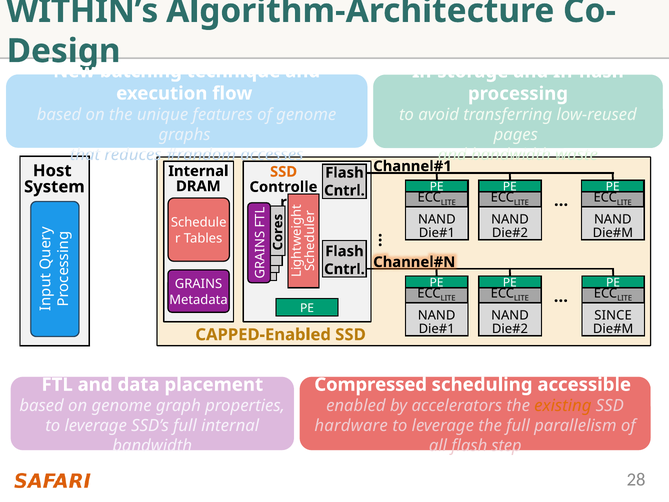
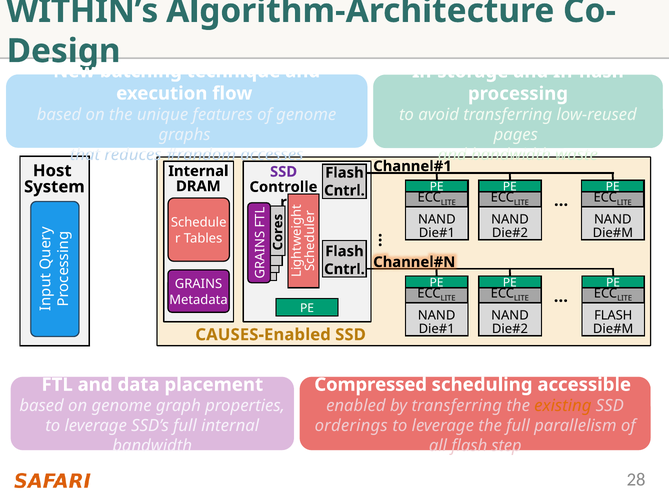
SSD at (284, 172) colour: orange -> purple
SINCE at (613, 315): SINCE -> FLASH
CAPPED-Enabled: CAPPED-Enabled -> CAUSES-Enabled
by accelerators: accelerators -> transferring
hardware: hardware -> orderings
